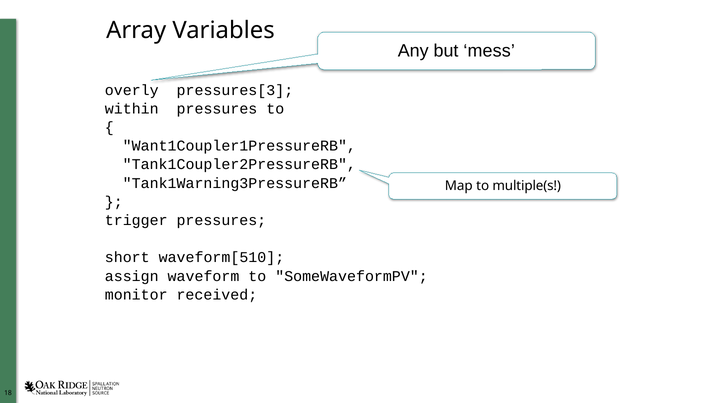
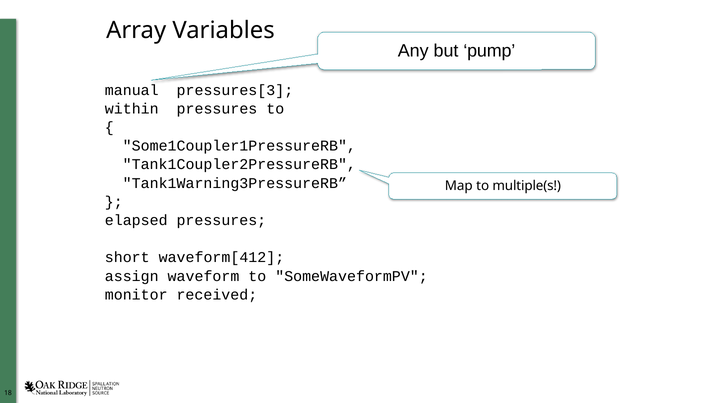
mess: mess -> pump
overly: overly -> manual
Want1Coupler1PressureRB: Want1Coupler1PressureRB -> Some1Coupler1PressureRB
trigger: trigger -> elapsed
waveform[510: waveform[510 -> waveform[412
